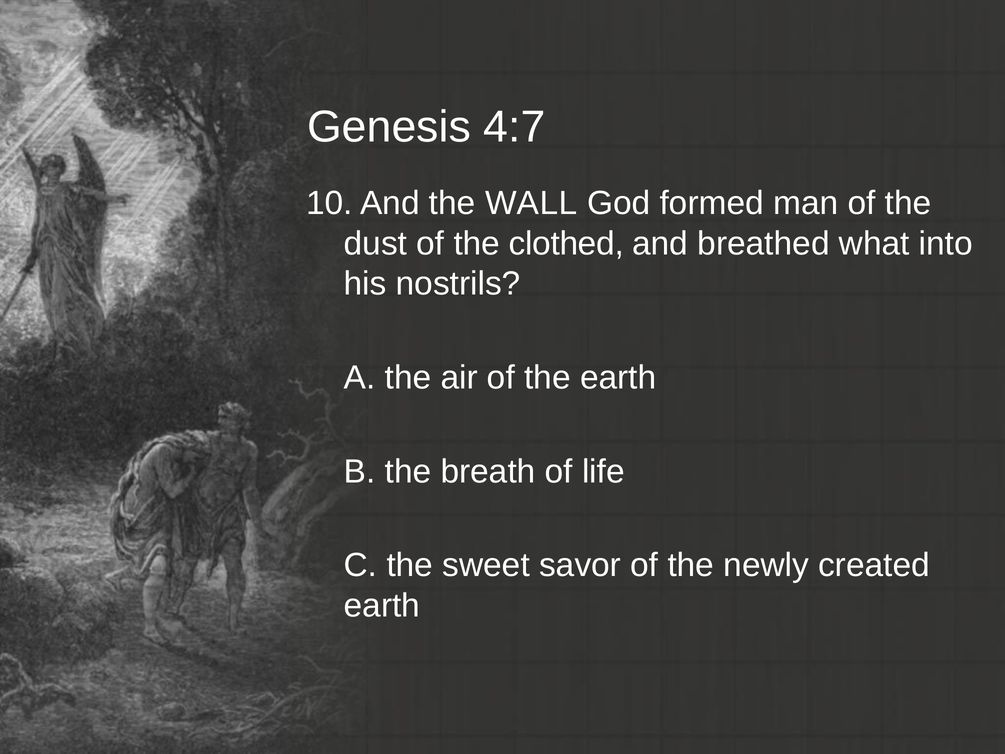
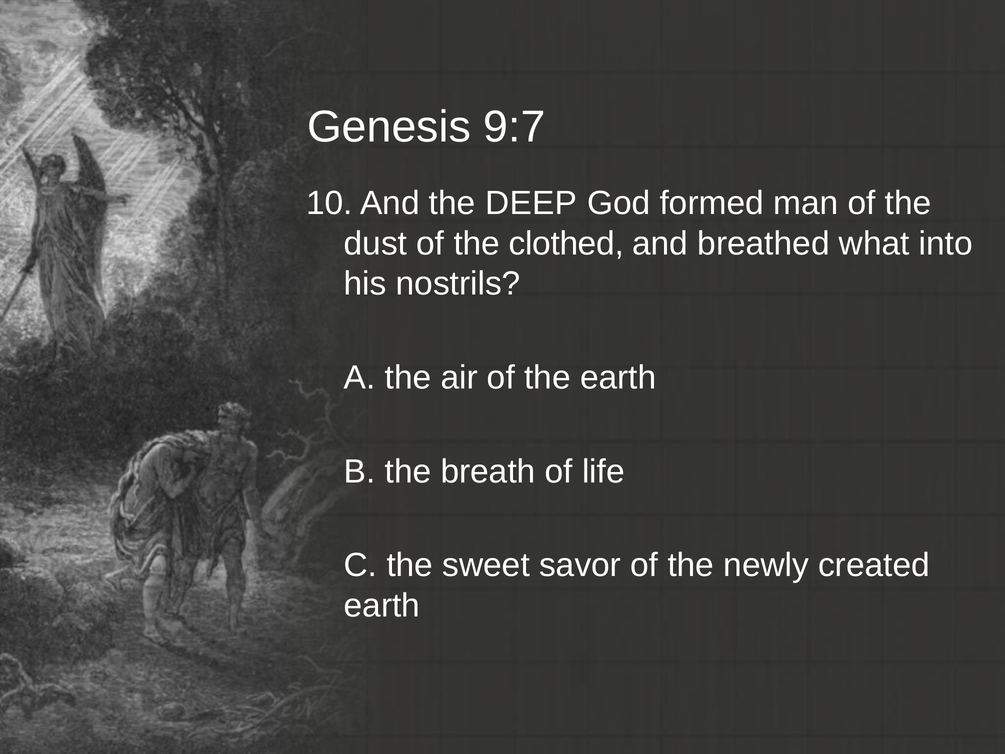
4:7: 4:7 -> 9:7
WALL: WALL -> DEEP
